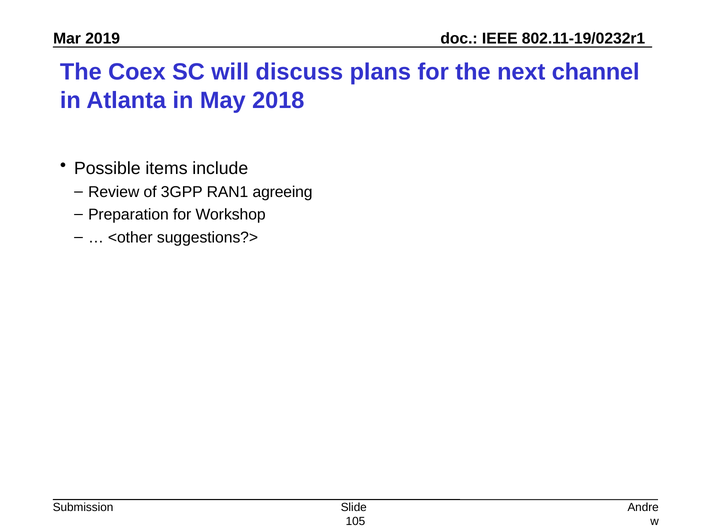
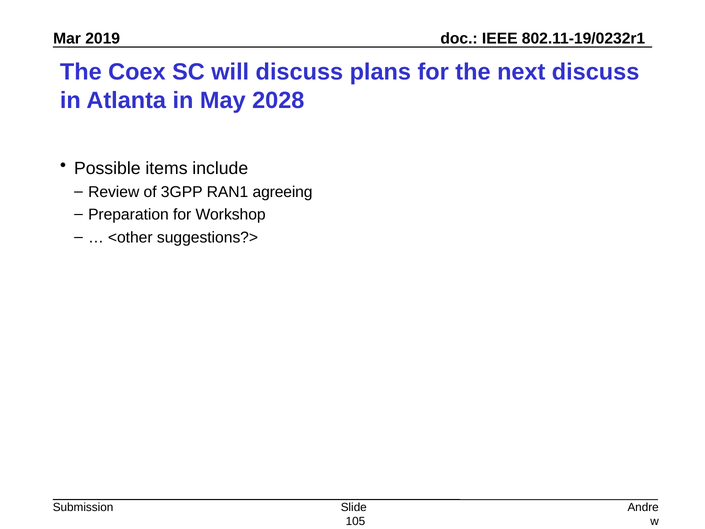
next channel: channel -> discuss
2018: 2018 -> 2028
